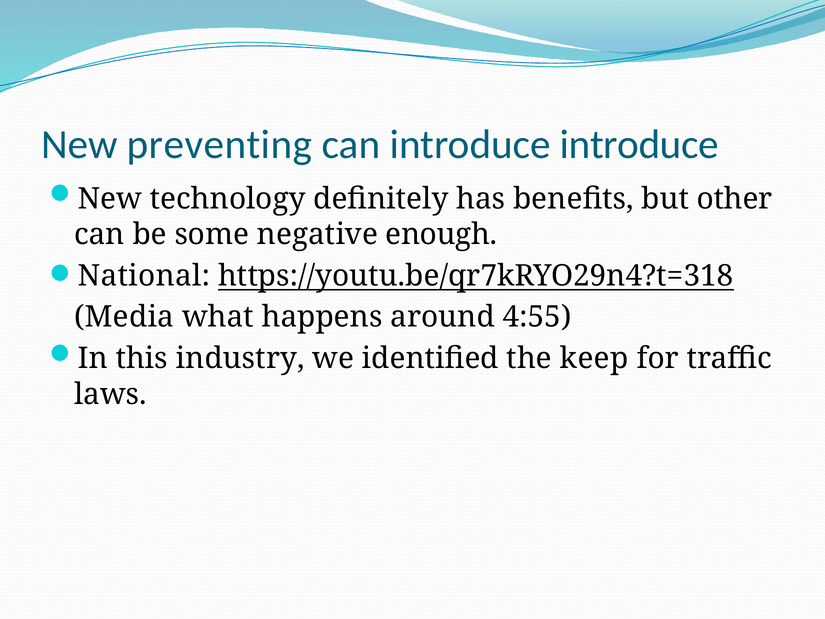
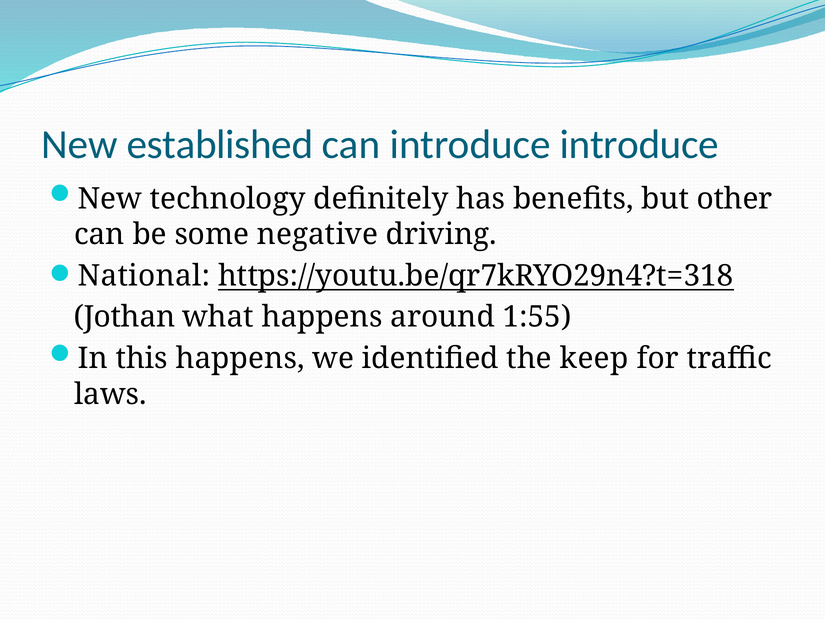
preventing: preventing -> established
enough: enough -> driving
Media: Media -> Jothan
4:55: 4:55 -> 1:55
this industry: industry -> happens
